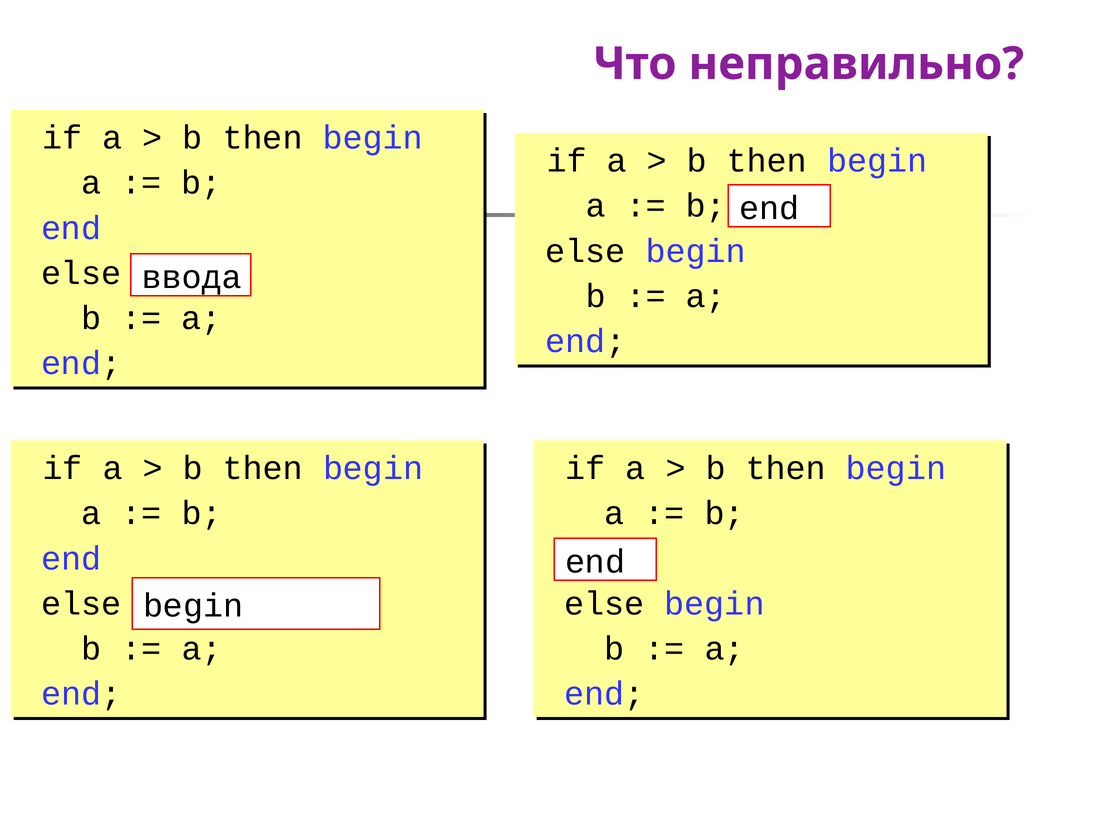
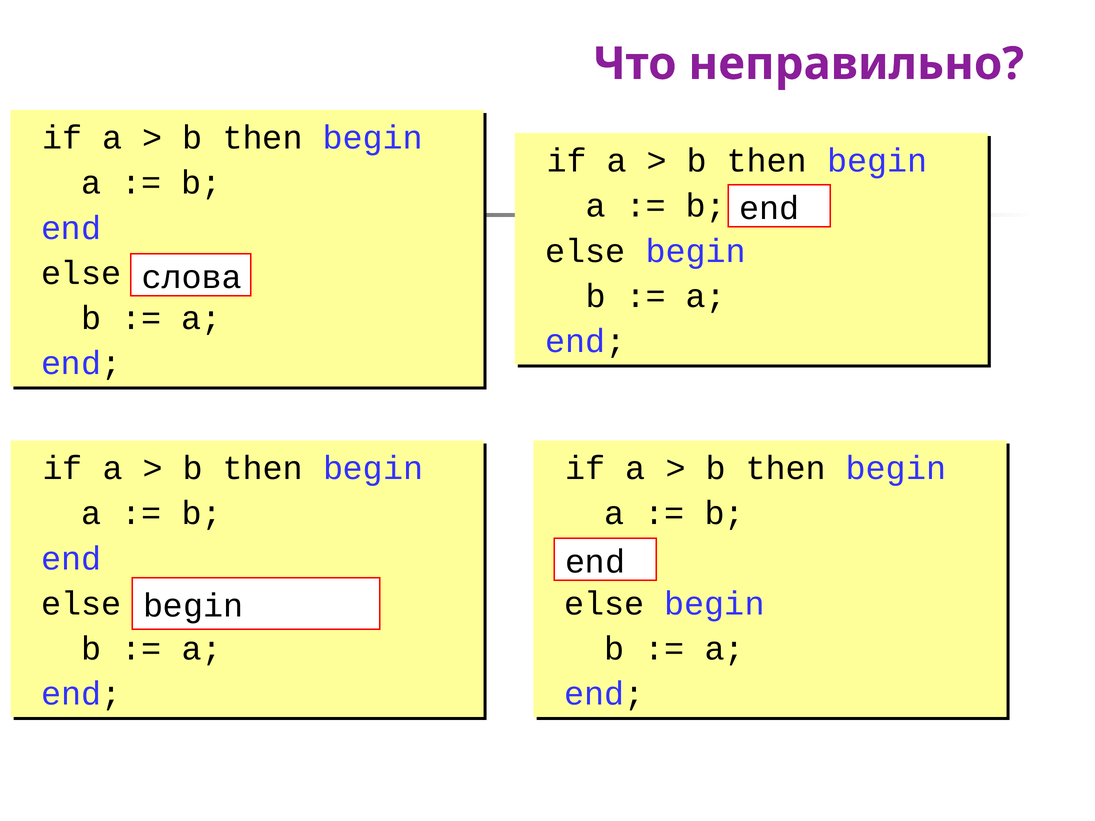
ввода: ввода -> слова
